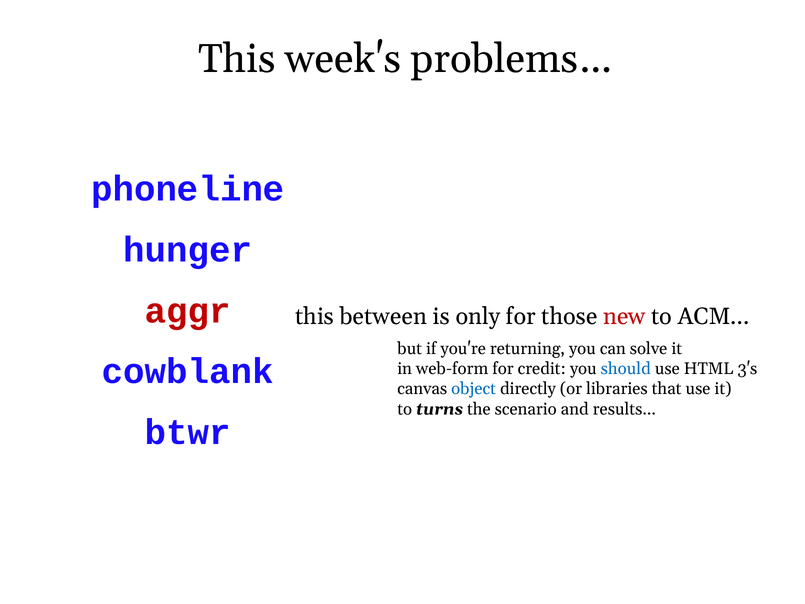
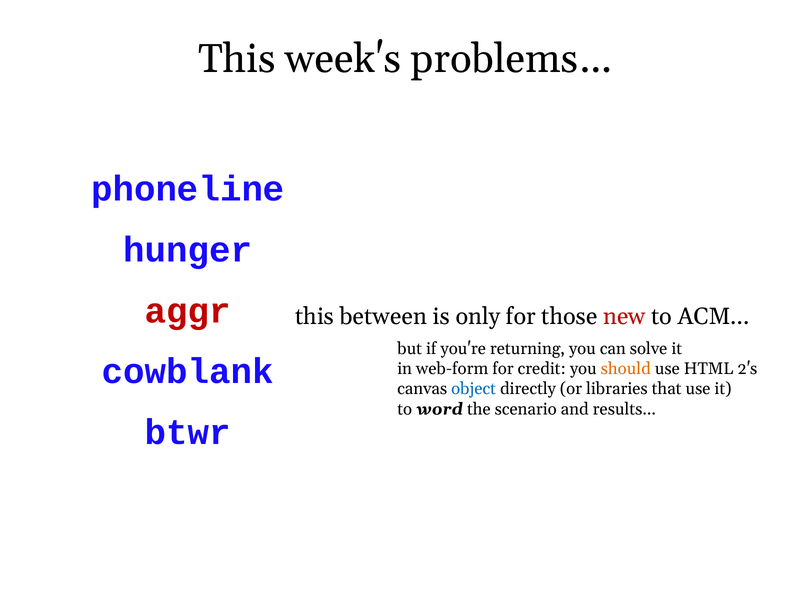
should colour: blue -> orange
3's: 3's -> 2's
turns: turns -> word
